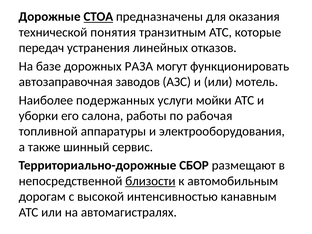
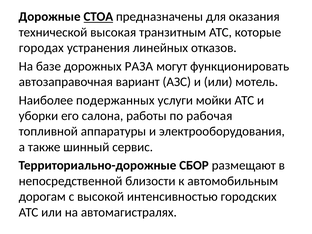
понятия: понятия -> высокая
передач: передач -> городах
заводов: заводов -> вариант
близости underline: present -> none
канавным: канавным -> городских
